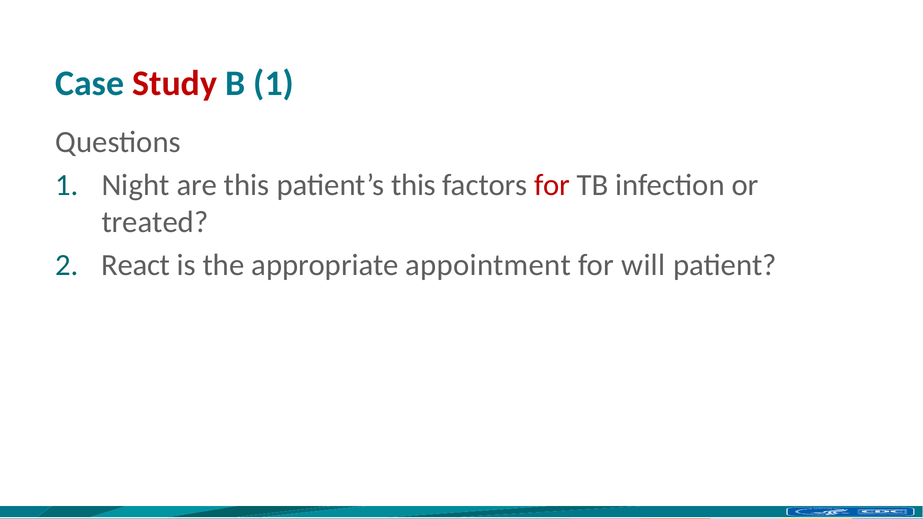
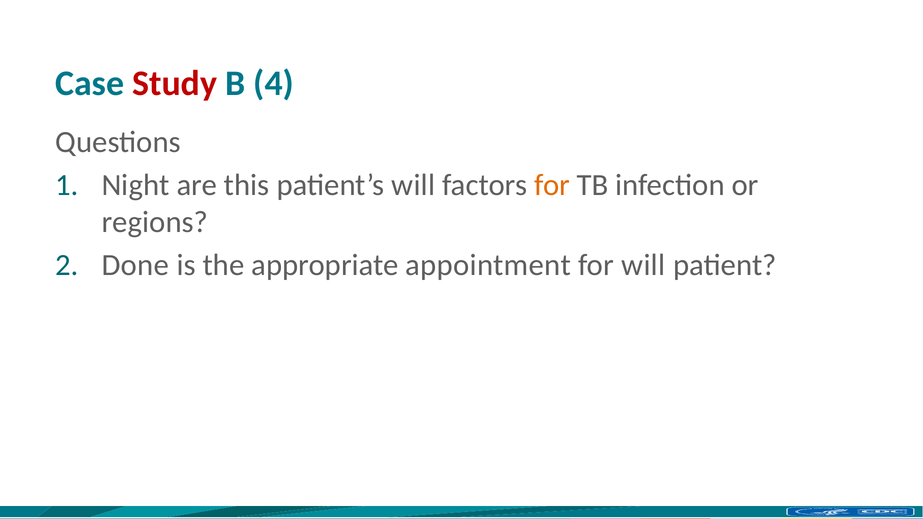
B 1: 1 -> 4
patient’s this: this -> will
for at (552, 185) colour: red -> orange
treated: treated -> regions
React: React -> Done
